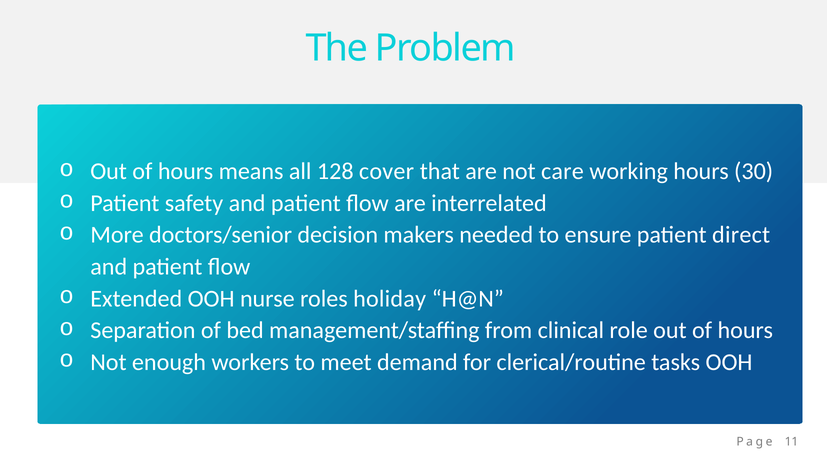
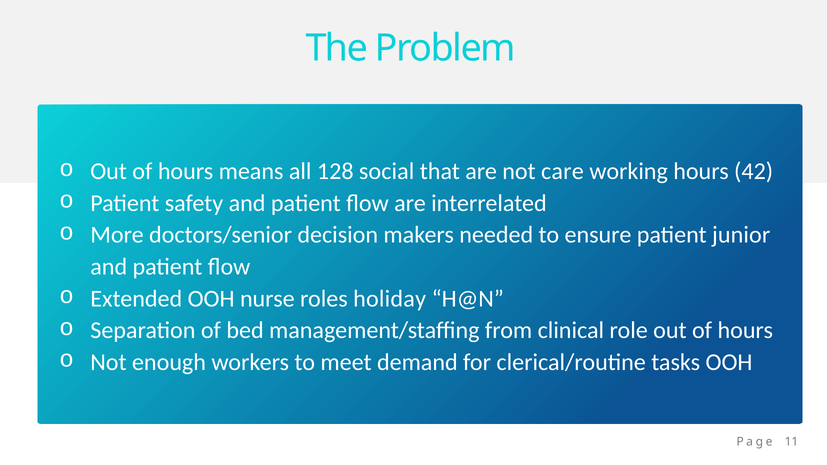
cover: cover -> social
30: 30 -> 42
direct: direct -> junior
